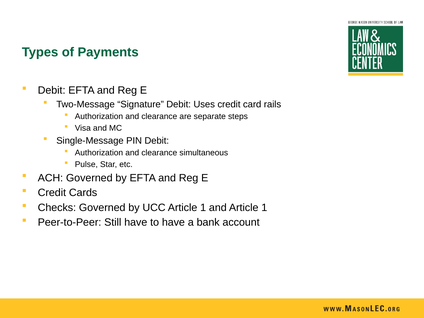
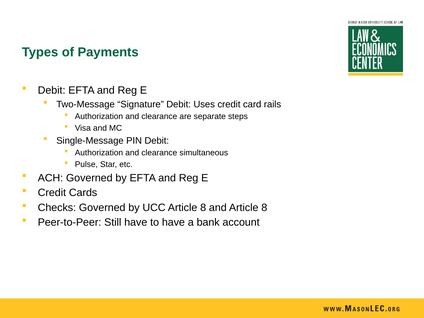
UCC Article 1: 1 -> 8
and Article 1: 1 -> 8
